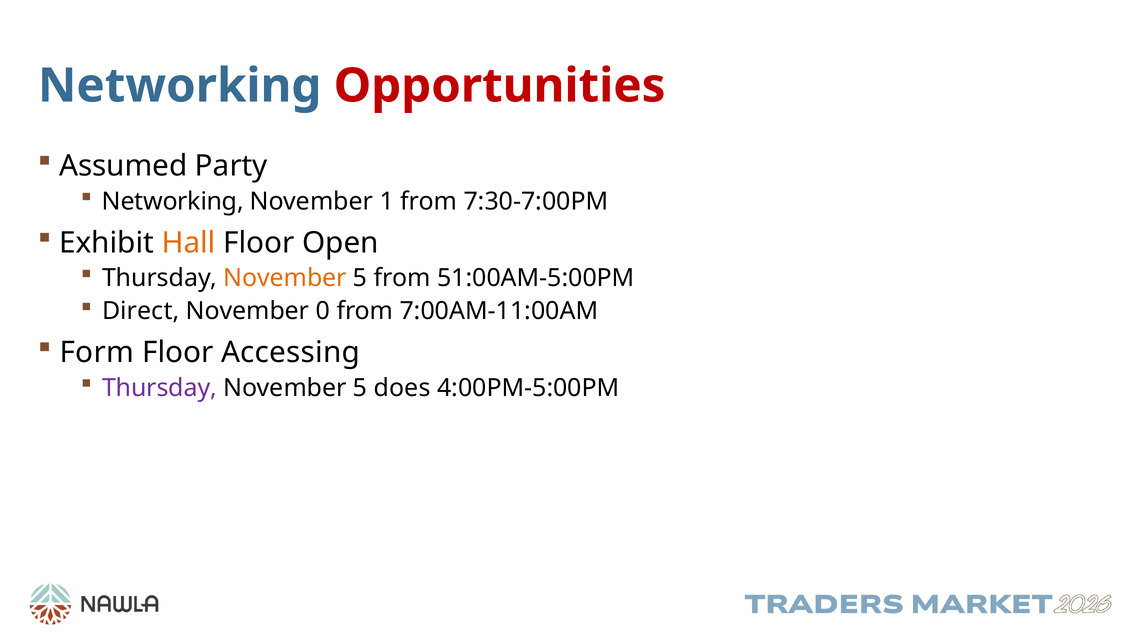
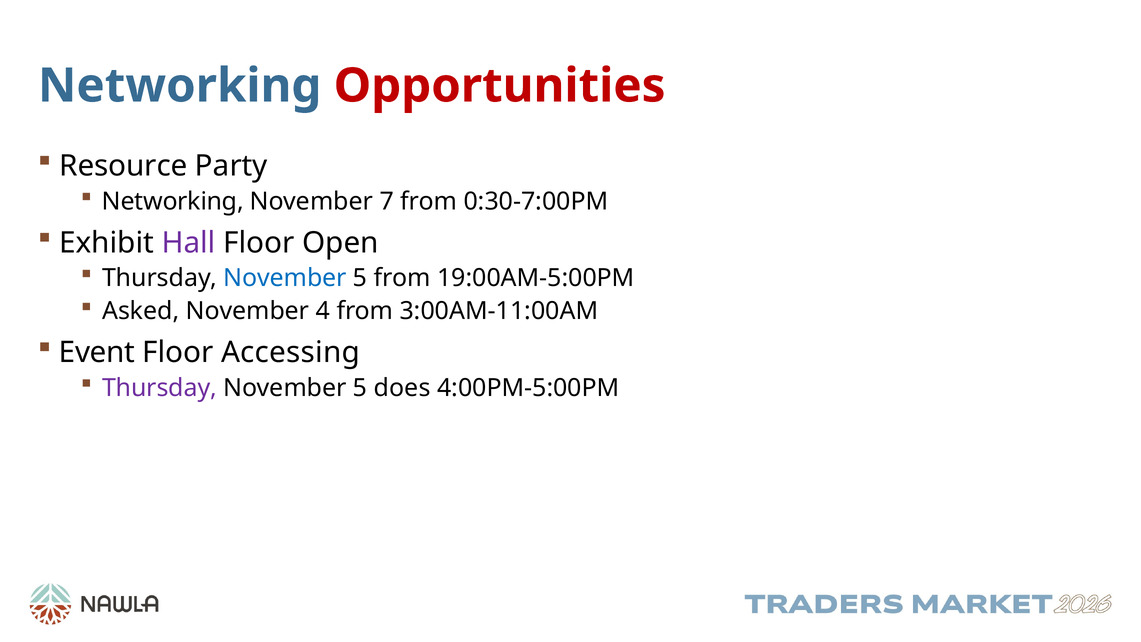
Assumed: Assumed -> Resource
1: 1 -> 7
7:30-7:00PM: 7:30-7:00PM -> 0:30-7:00PM
Hall colour: orange -> purple
November at (285, 278) colour: orange -> blue
51:00AM-5:00PM: 51:00AM-5:00PM -> 19:00AM-5:00PM
Direct: Direct -> Asked
0: 0 -> 4
7:00AM-11:00AM: 7:00AM-11:00AM -> 3:00AM-11:00AM
Form: Form -> Event
